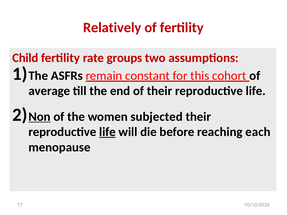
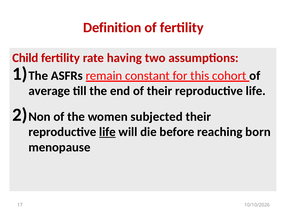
Relatively: Relatively -> Definition
groups: groups -> having
Non underline: present -> none
each: each -> born
